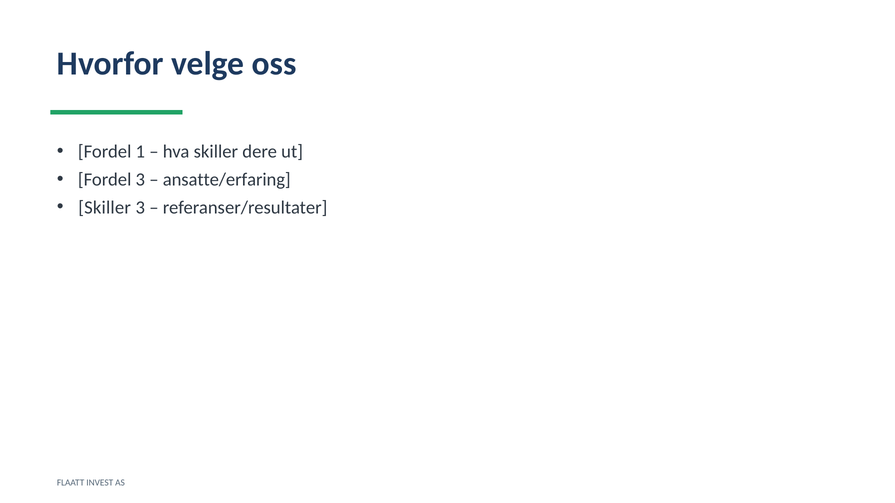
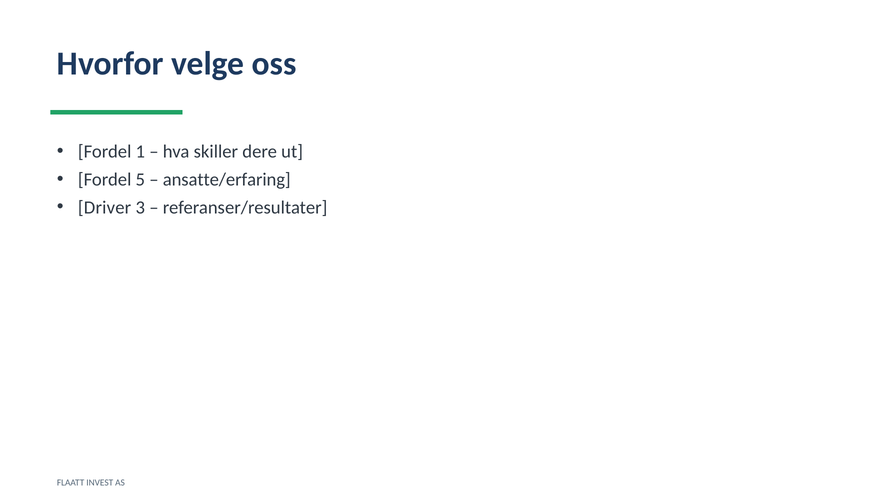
Fordel 3: 3 -> 5
Skiller at (105, 208): Skiller -> Driver
